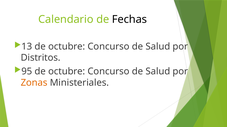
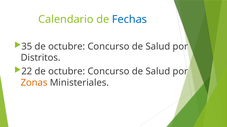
Fechas colour: black -> blue
13: 13 -> 35
95: 95 -> 22
